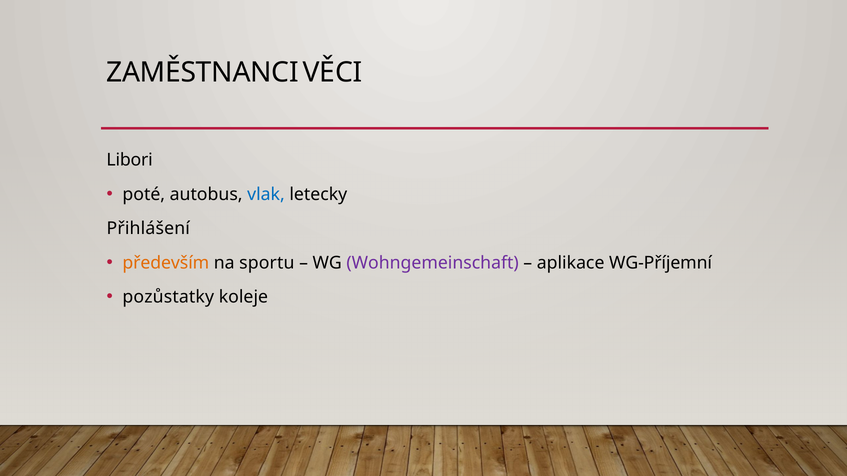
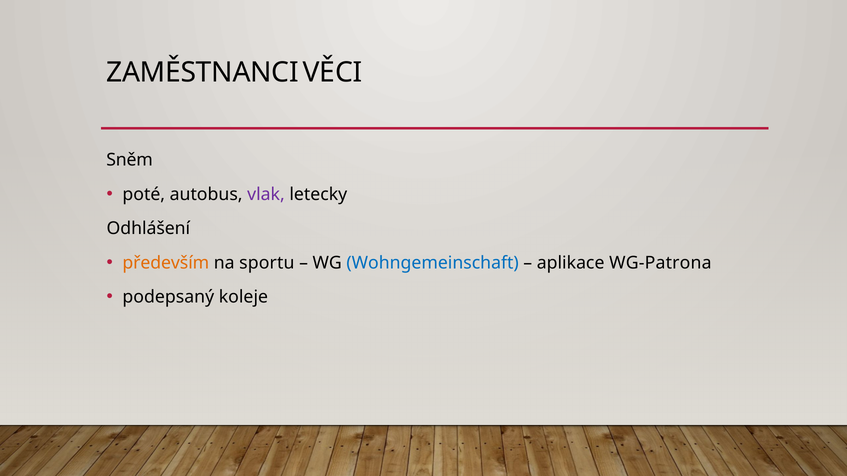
Libori: Libori -> Sněm
vlak colour: blue -> purple
Přihlášení: Přihlášení -> Odhlášení
Wohngemeinschaft colour: purple -> blue
WG-Příjemní: WG-Příjemní -> WG-Patrona
pozůstatky: pozůstatky -> podepsaný
